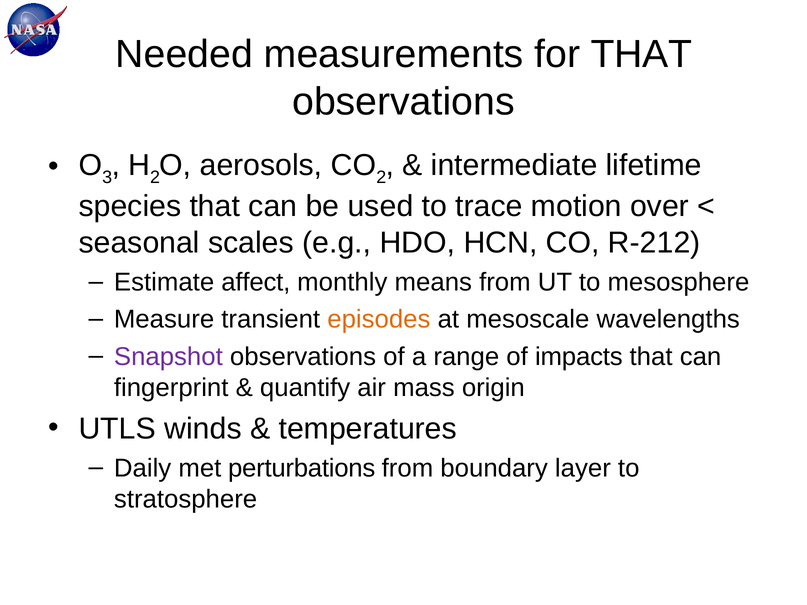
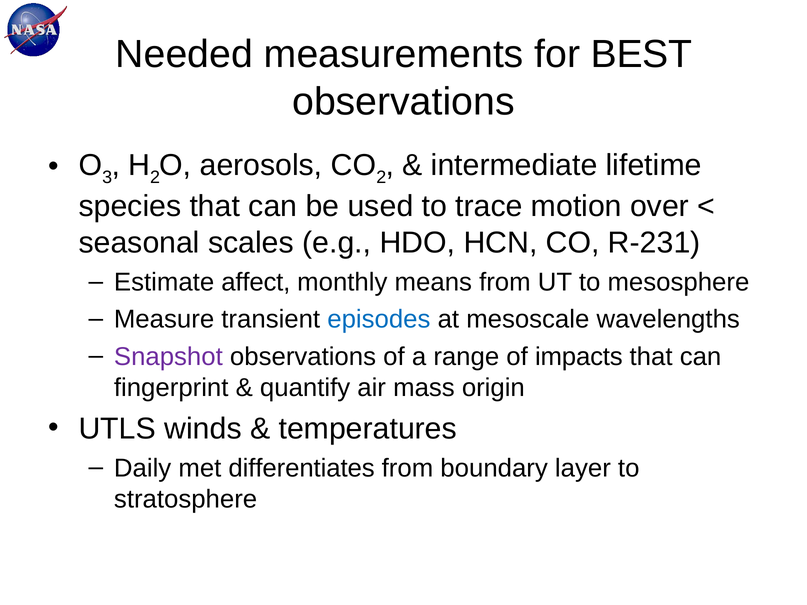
for THAT: THAT -> BEST
R-212: R-212 -> R-231
episodes colour: orange -> blue
perturbations: perturbations -> differentiates
